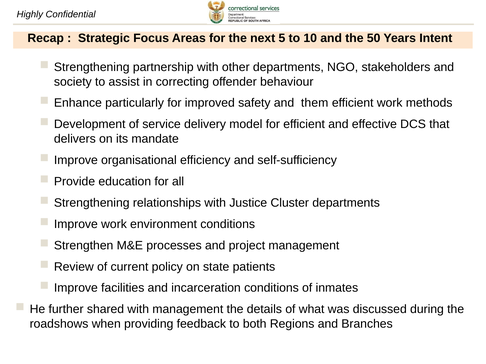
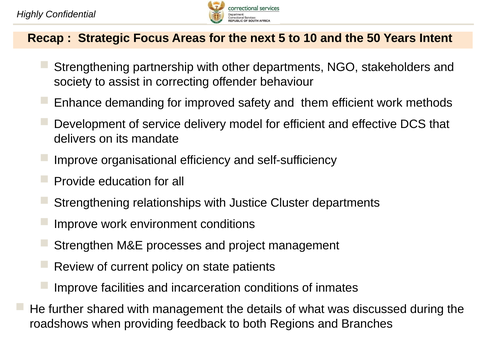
particularly: particularly -> demanding
